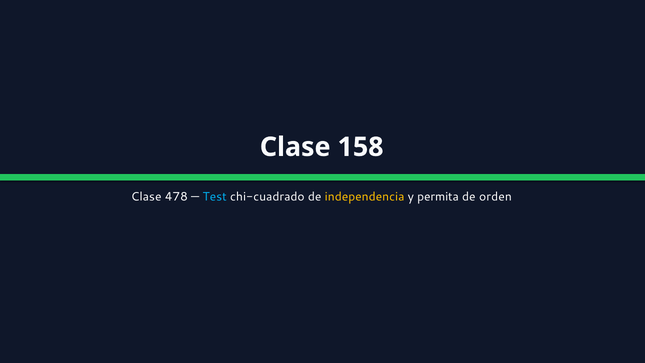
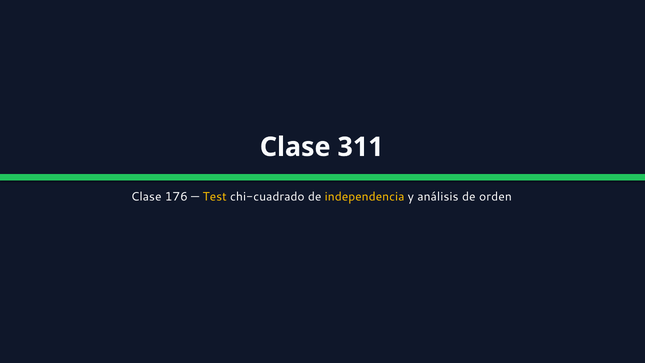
158: 158 -> 311
478: 478 -> 176
Test colour: light blue -> yellow
permita: permita -> análisis
